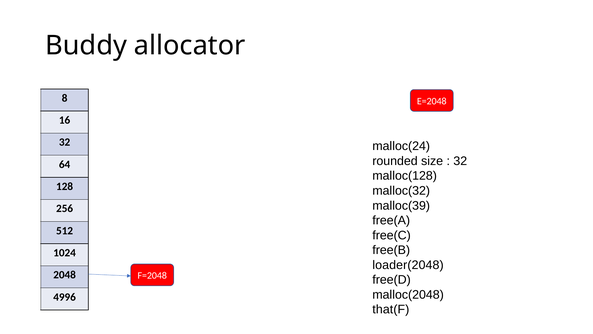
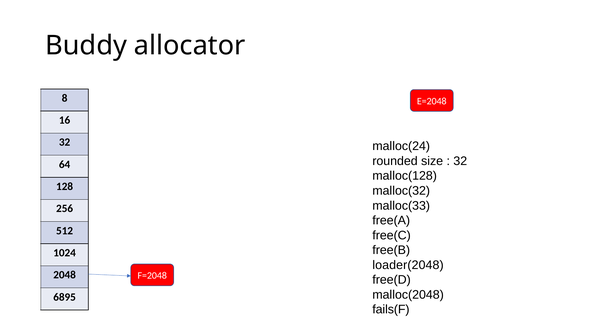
malloc(39: malloc(39 -> malloc(33
4996: 4996 -> 6895
that(F: that(F -> fails(F
